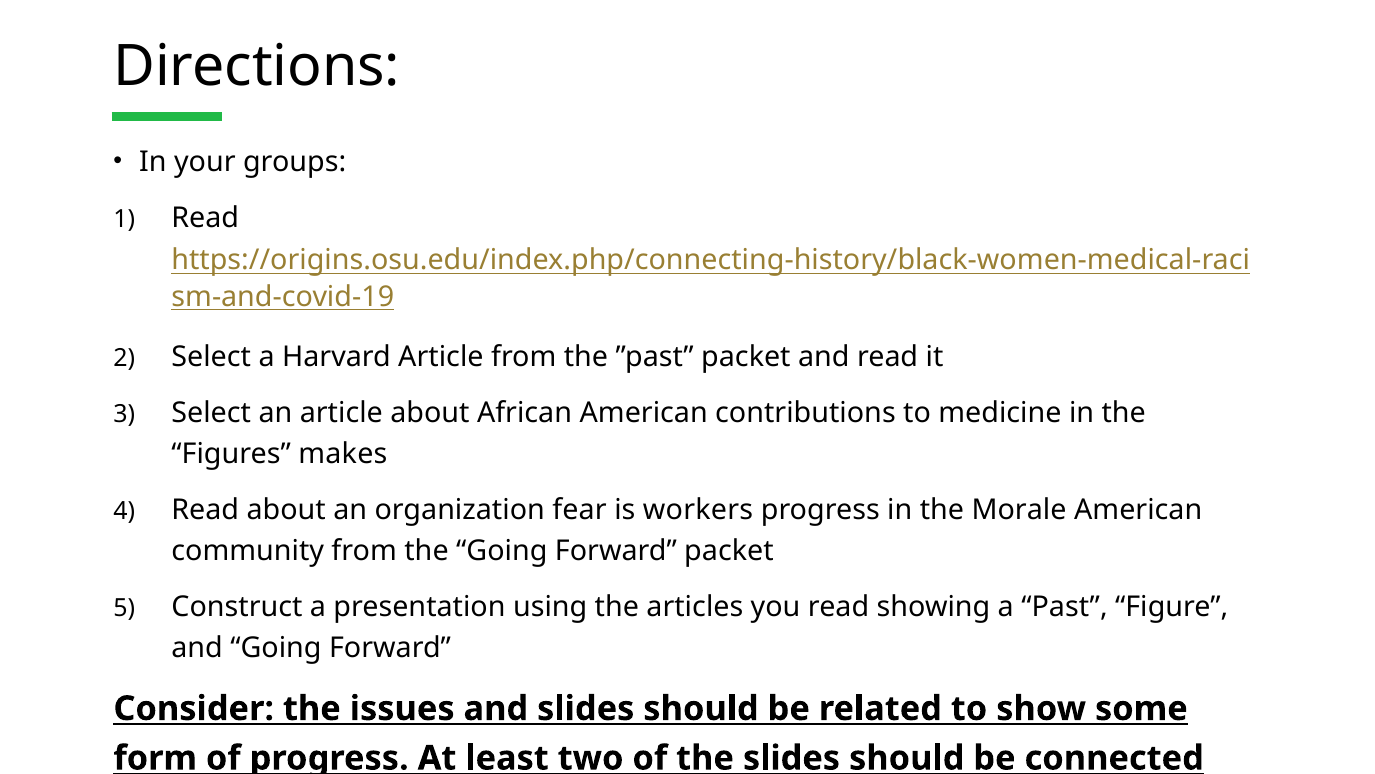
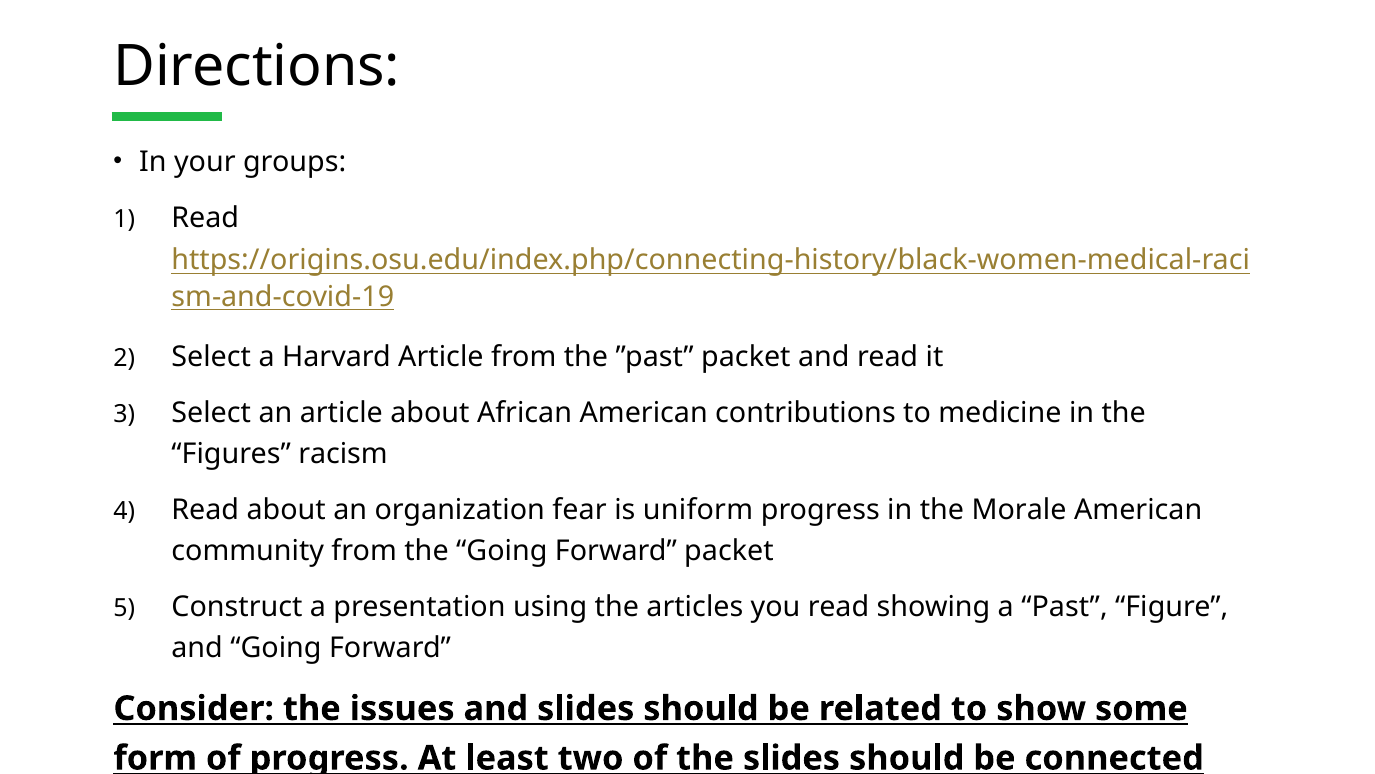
makes: makes -> racism
workers: workers -> uniform
